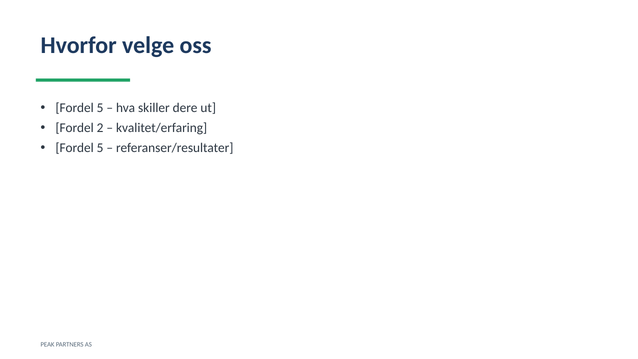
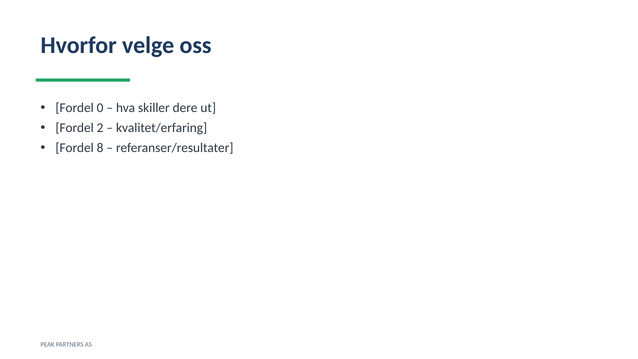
5 at (100, 108): 5 -> 0
5 at (100, 148): 5 -> 8
